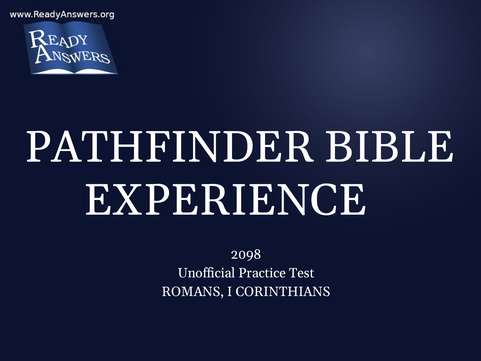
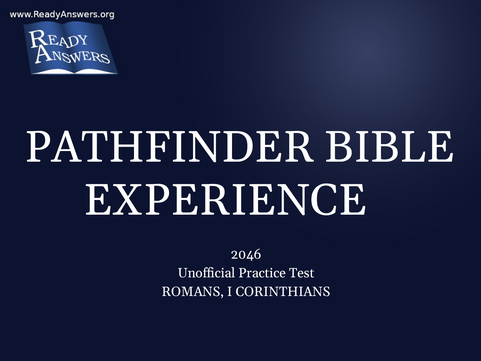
2098: 2098 -> 2046
